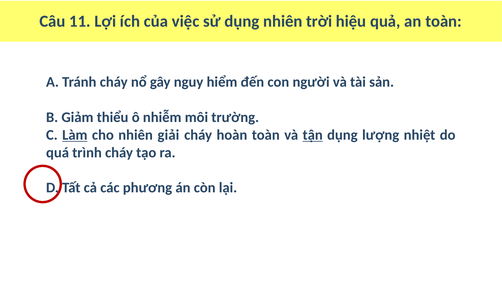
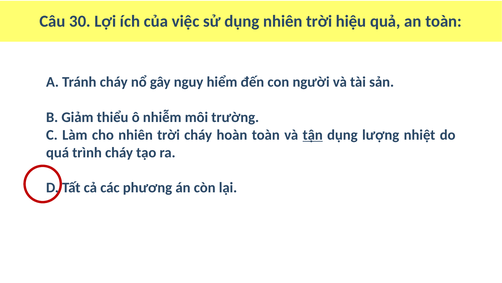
11: 11 -> 30
Làm underline: present -> none
cho nhiên giải: giải -> trời
